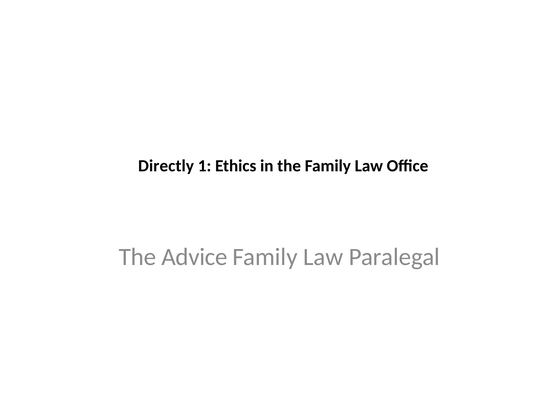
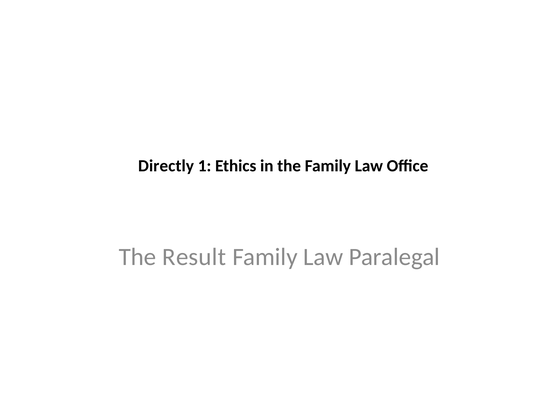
Advice: Advice -> Result
